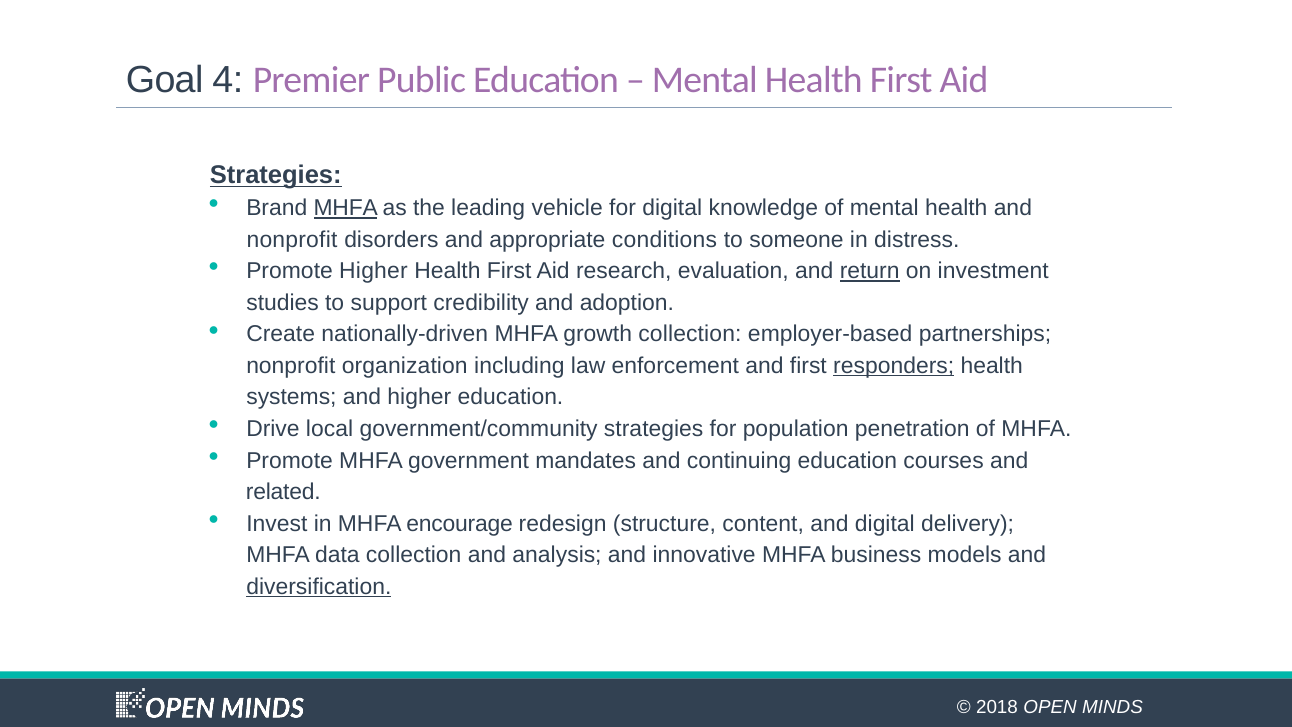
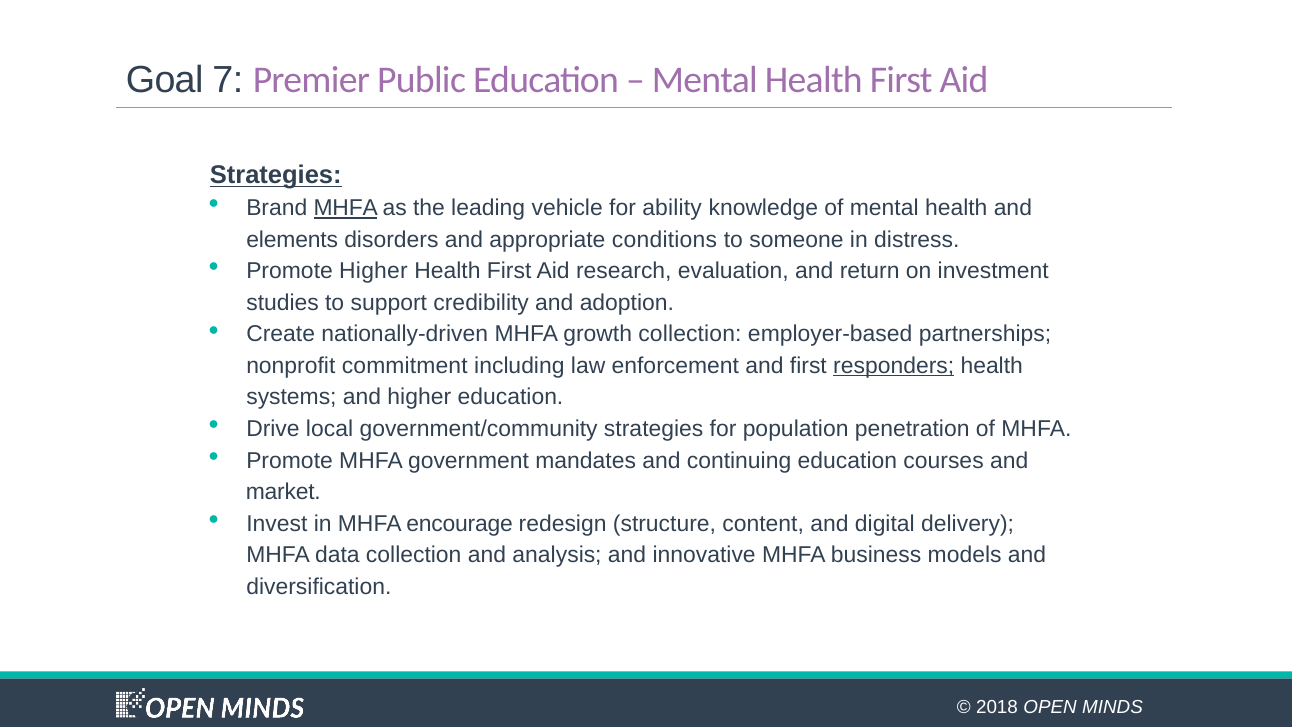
4: 4 -> 7
for digital: digital -> ability
nonprofit at (292, 240): nonprofit -> elements
return underline: present -> none
organization: organization -> commitment
related: related -> market
diversification underline: present -> none
